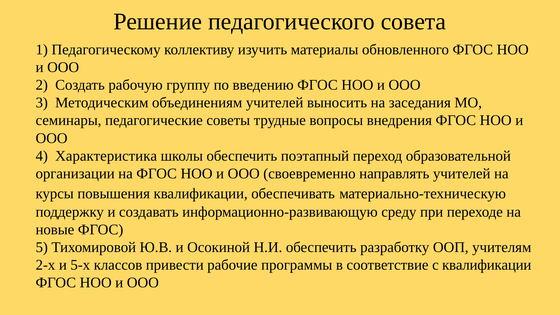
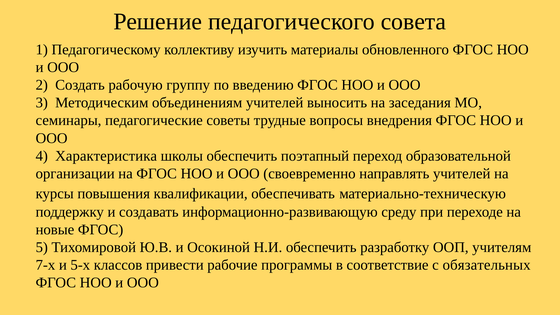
2-х: 2-х -> 7-х
с квалификации: квалификации -> обязательных
